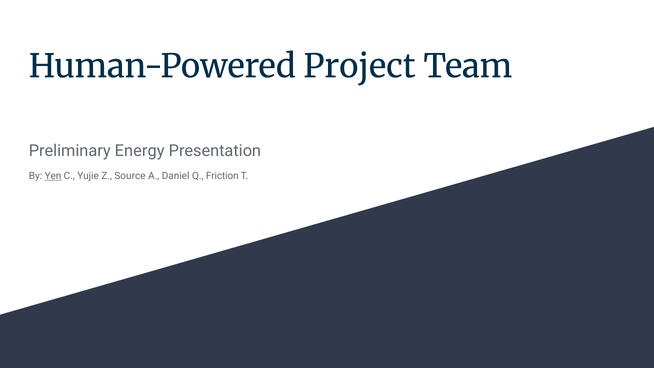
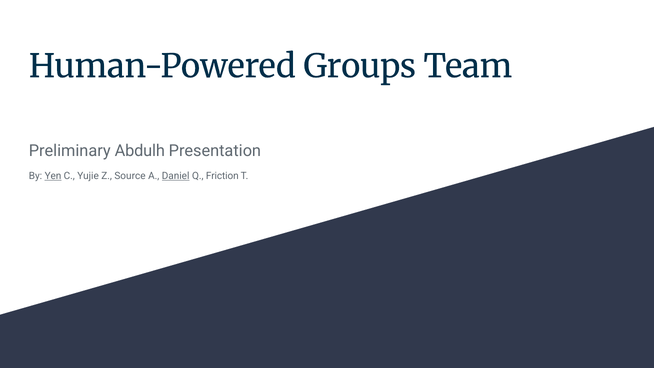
Project: Project -> Groups
Energy: Energy -> Abdulh
Daniel underline: none -> present
